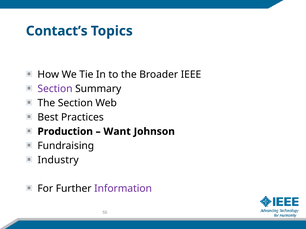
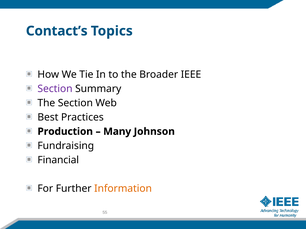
Want: Want -> Many
Industry: Industry -> Financial
Information colour: purple -> orange
